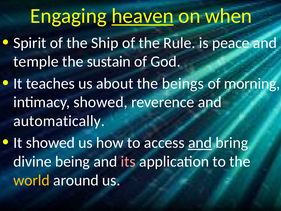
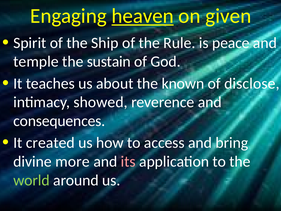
when: when -> given
beings: beings -> known
morning: morning -> disclose
automatically: automatically -> consequences
It showed: showed -> created
and at (200, 143) underline: present -> none
being: being -> more
world colour: yellow -> light green
